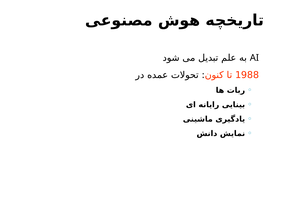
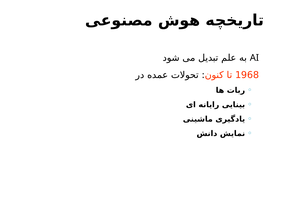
1988: 1988 -> 1968
